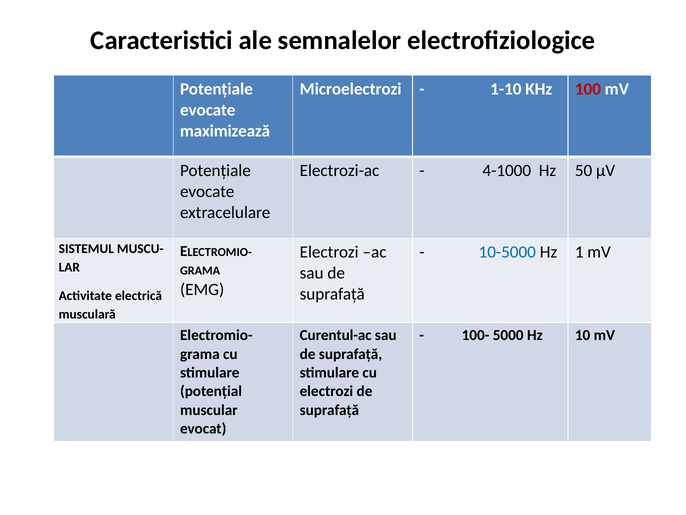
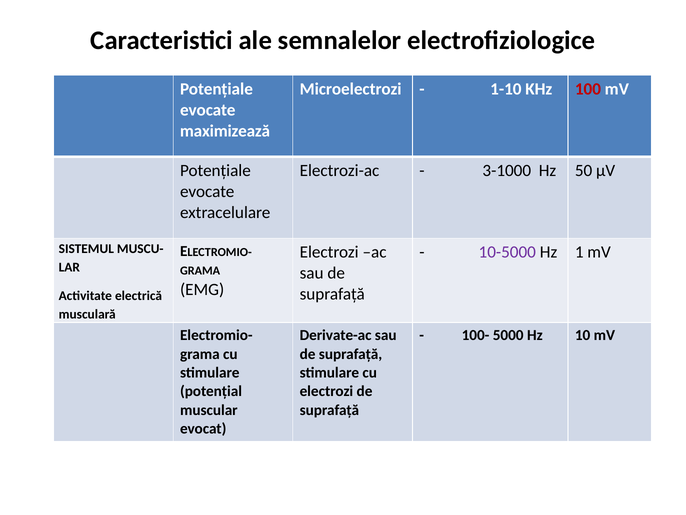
4-1000: 4-1000 -> 3-1000
10-5000 colour: blue -> purple
Curentul-ac: Curentul-ac -> Derivate-ac
